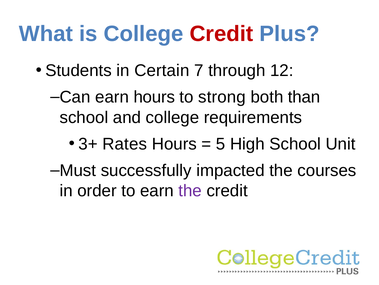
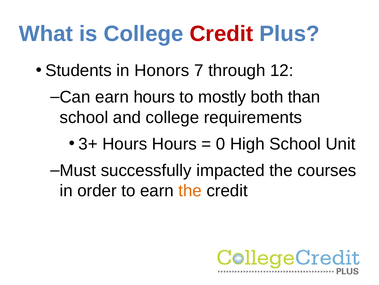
Certain: Certain -> Honors
strong: strong -> mostly
Rates at (125, 144): Rates -> Hours
5: 5 -> 0
the at (190, 190) colour: purple -> orange
